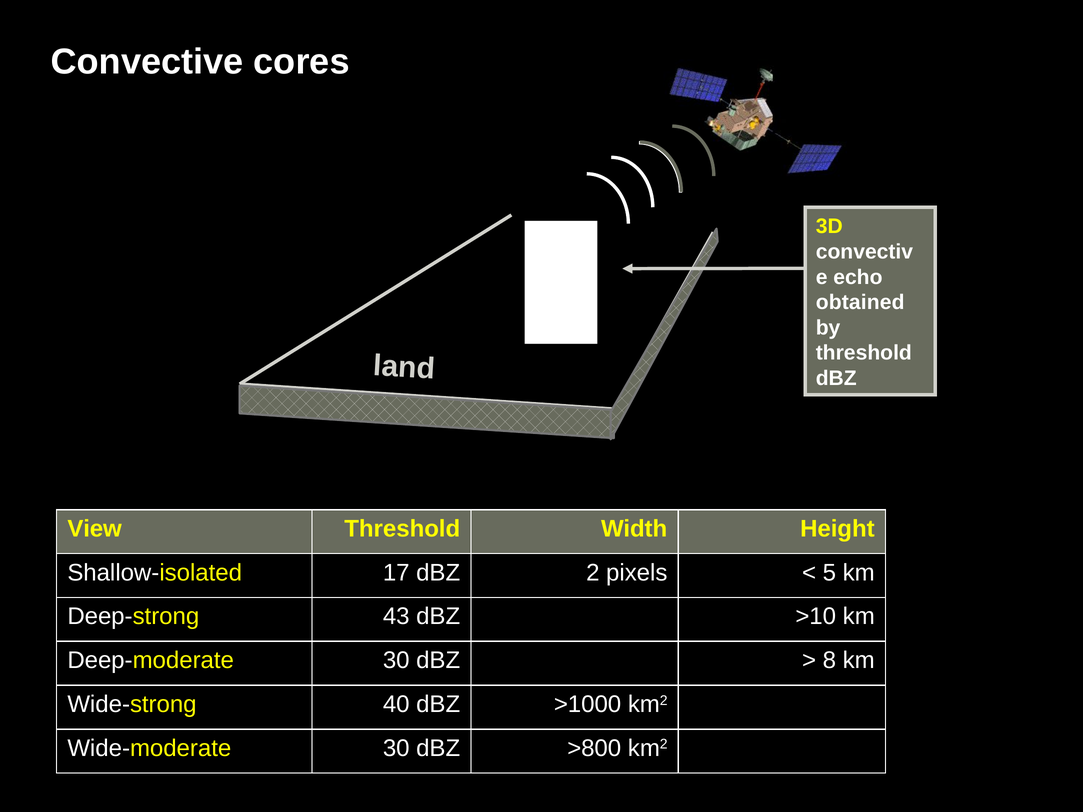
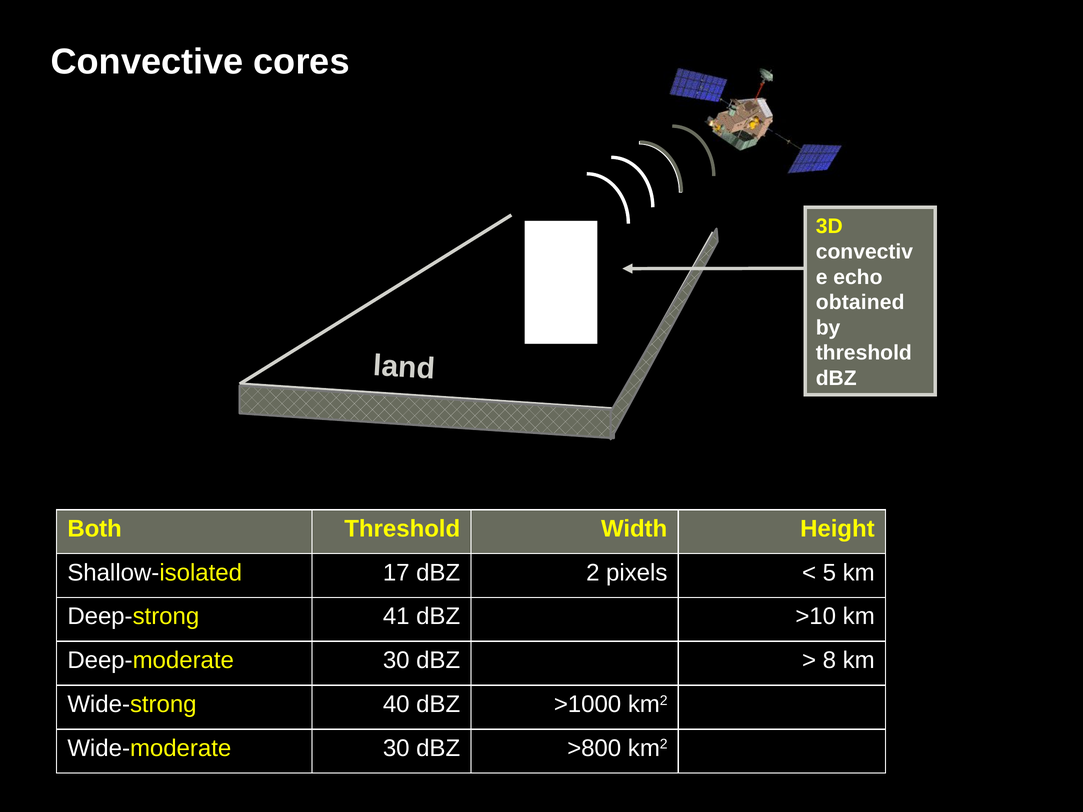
View: View -> Both
43: 43 -> 41
